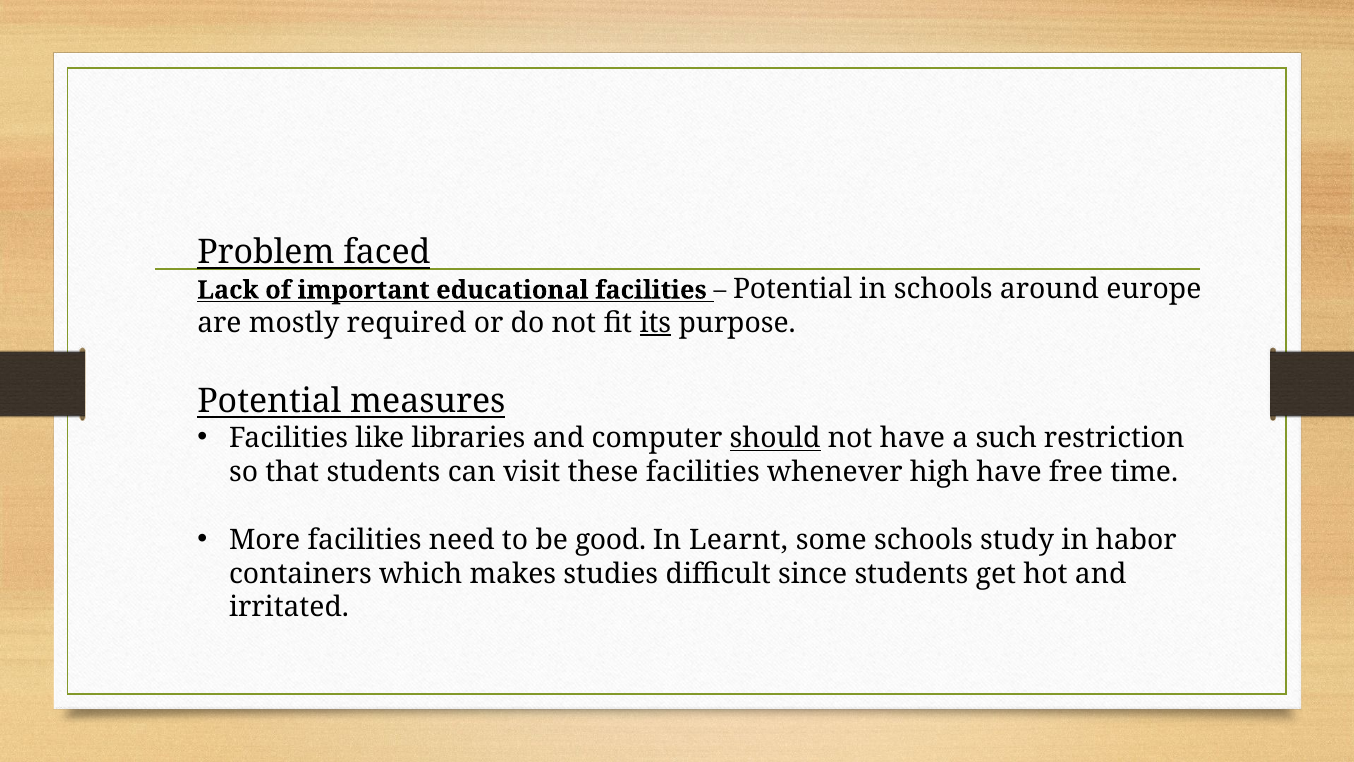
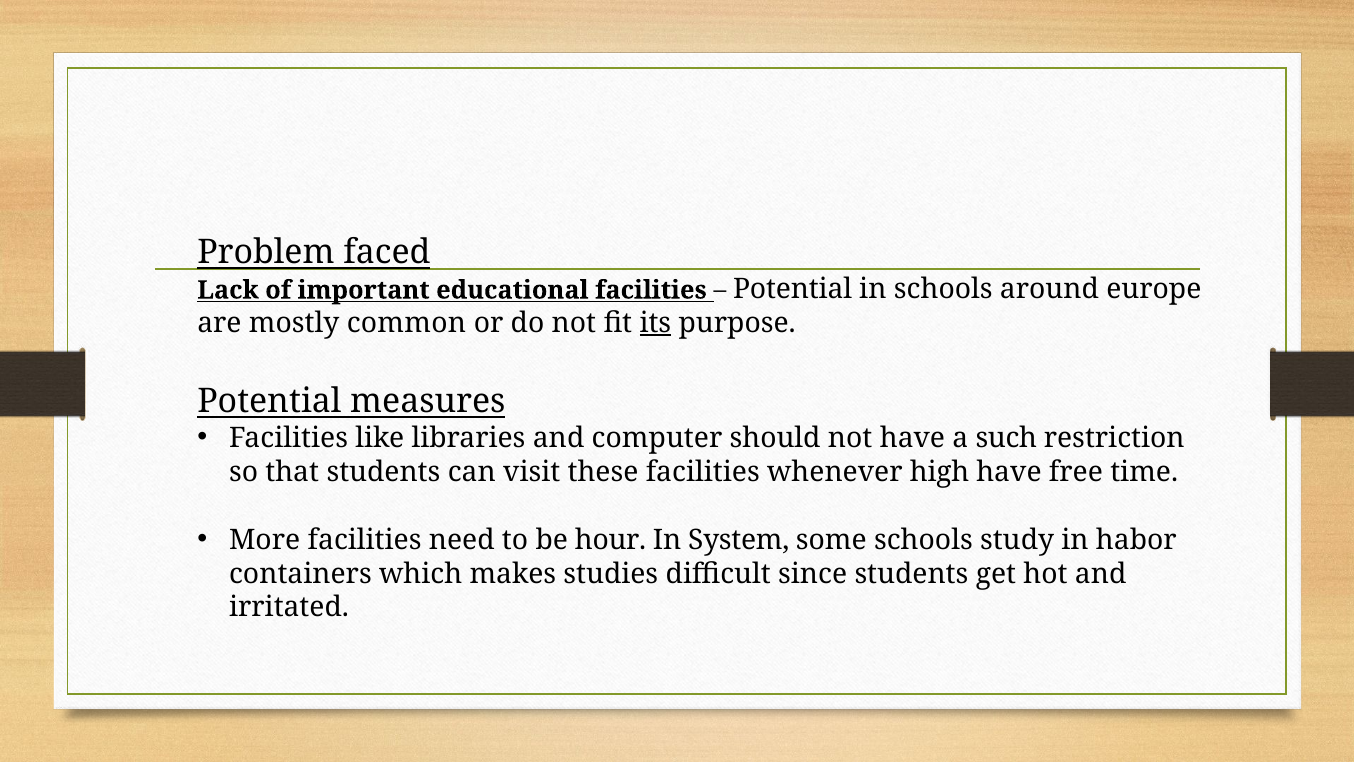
required: required -> common
should underline: present -> none
good: good -> hour
Learnt: Learnt -> System
